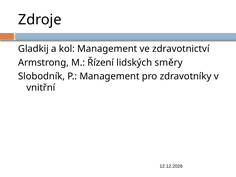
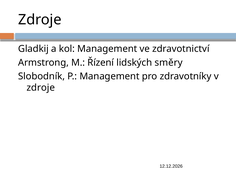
vnitřní at (41, 88): vnitřní -> zdroje
